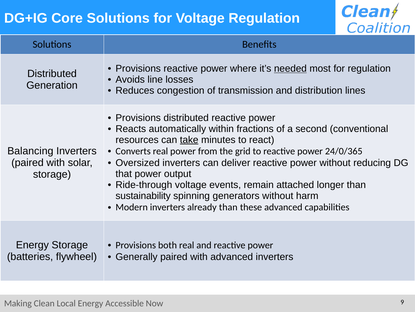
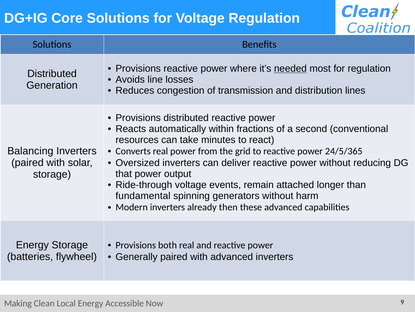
take underline: present -> none
24/0/365: 24/0/365 -> 24/5/365
sustainability: sustainability -> fundamental
already than: than -> then
